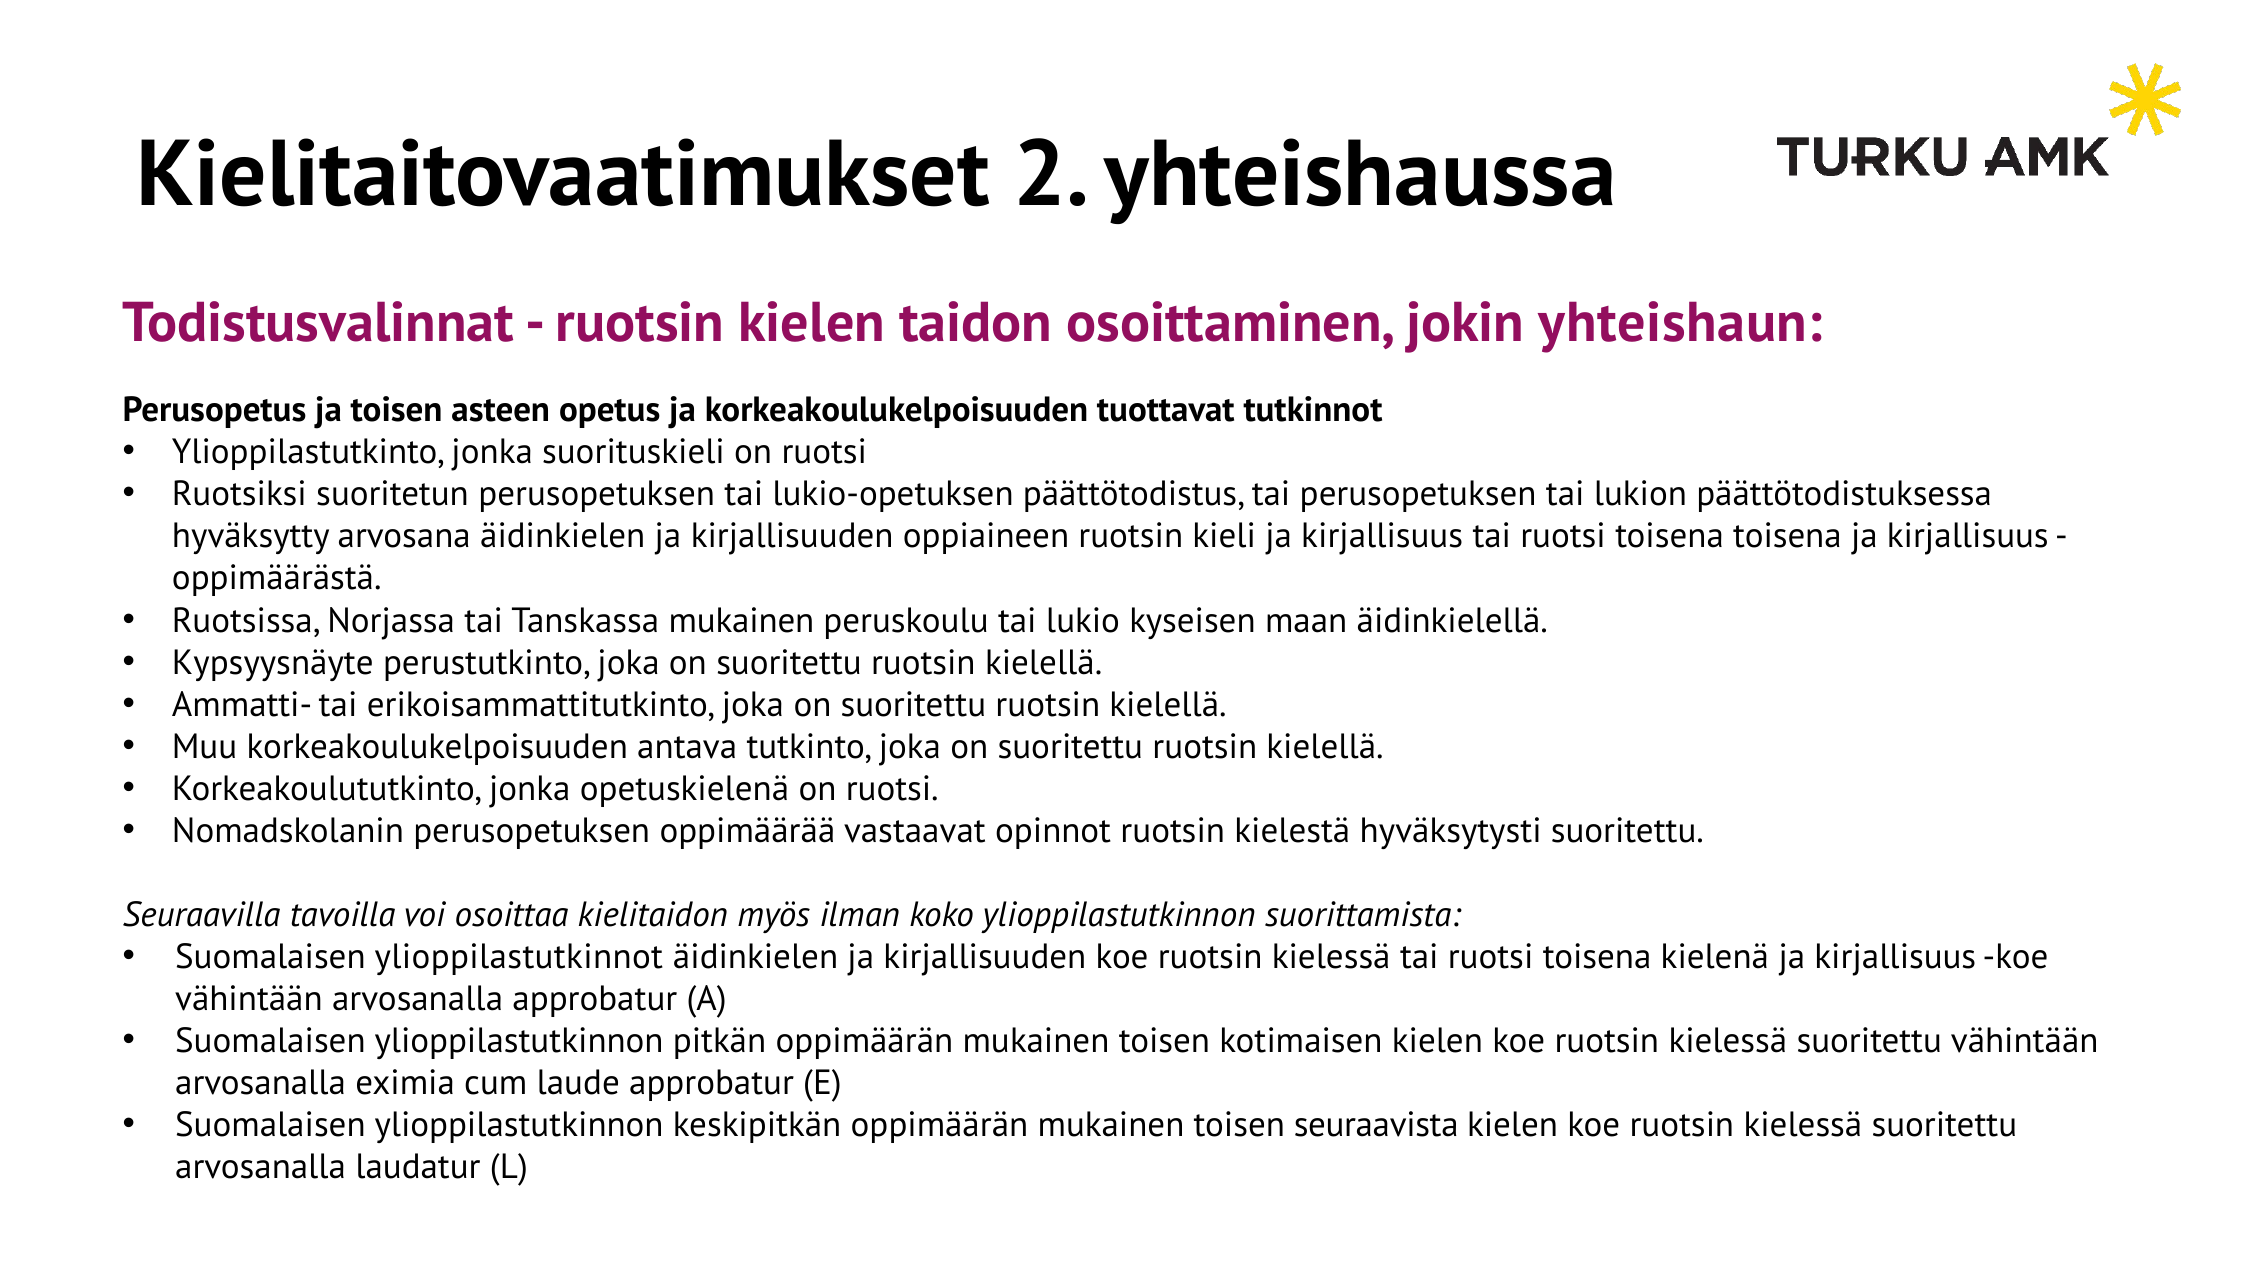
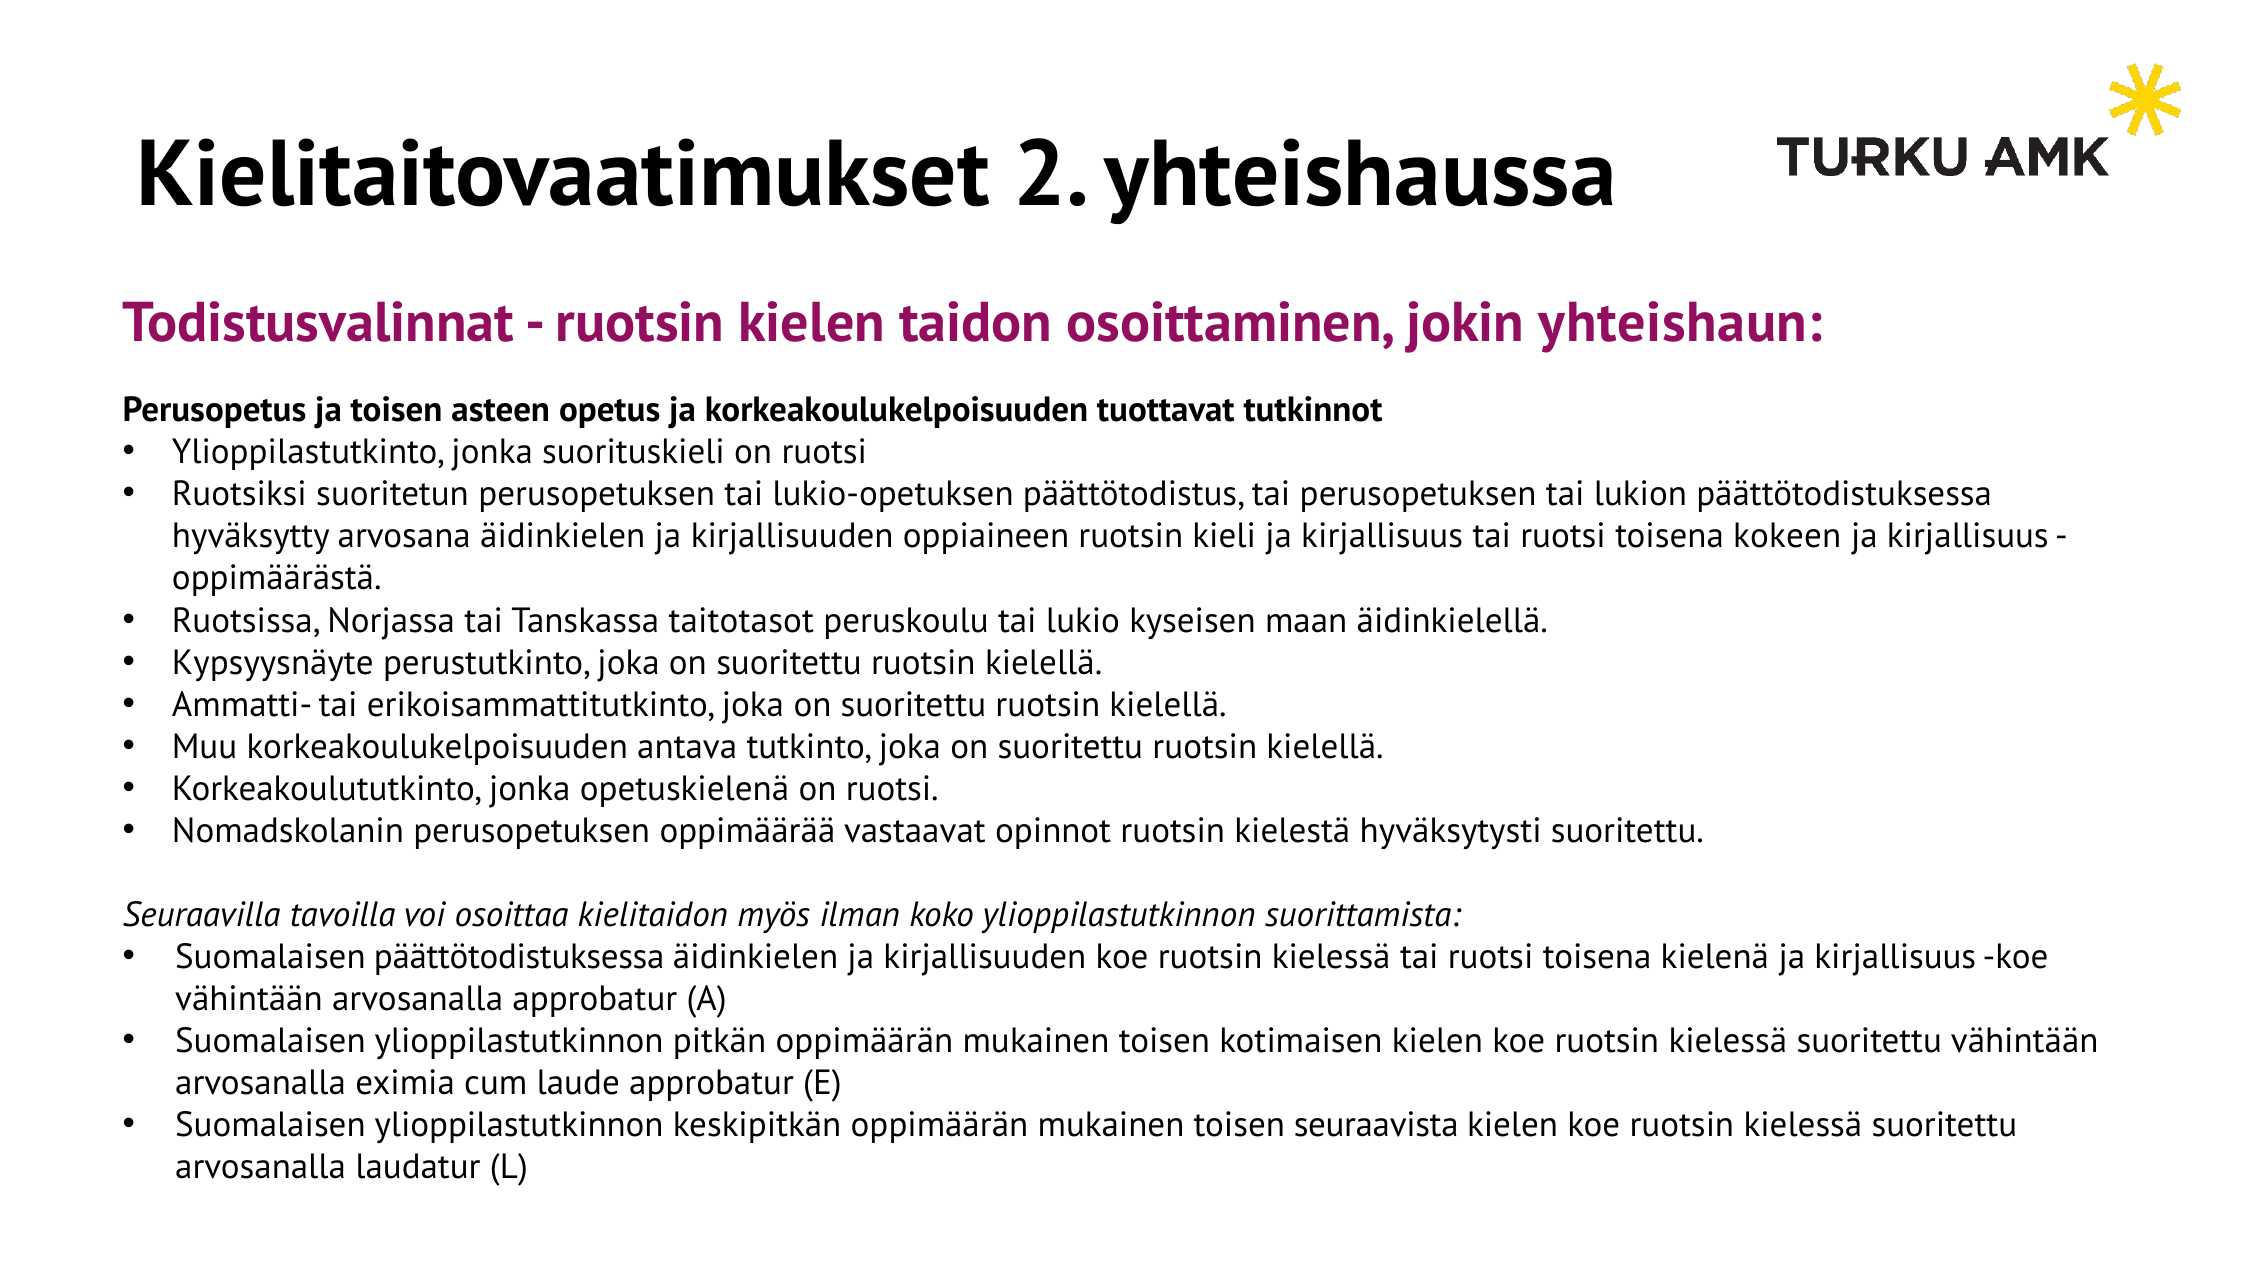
toisena toisena: toisena -> kokeen
Tanskassa mukainen: mukainen -> taitotasot
Suomalaisen ylioppilastutkinnot: ylioppilastutkinnot -> päättötodistuksessa
